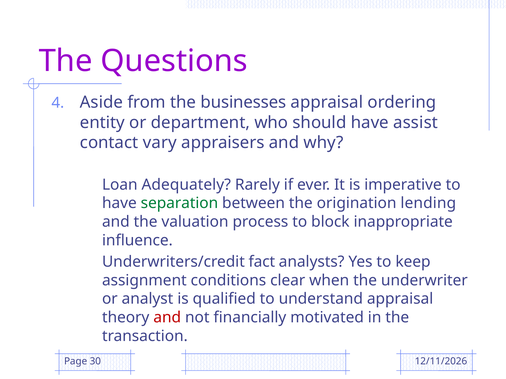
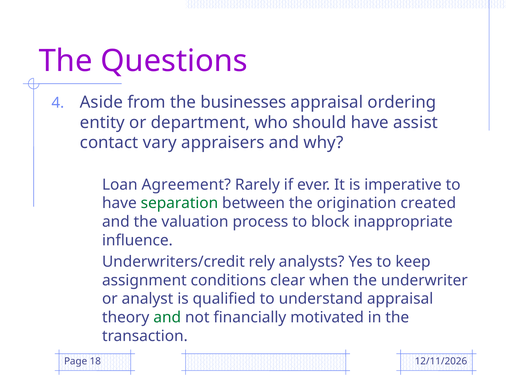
Adequately: Adequately -> Agreement
lending: lending -> created
fact: fact -> rely
and at (167, 318) colour: red -> green
30: 30 -> 18
